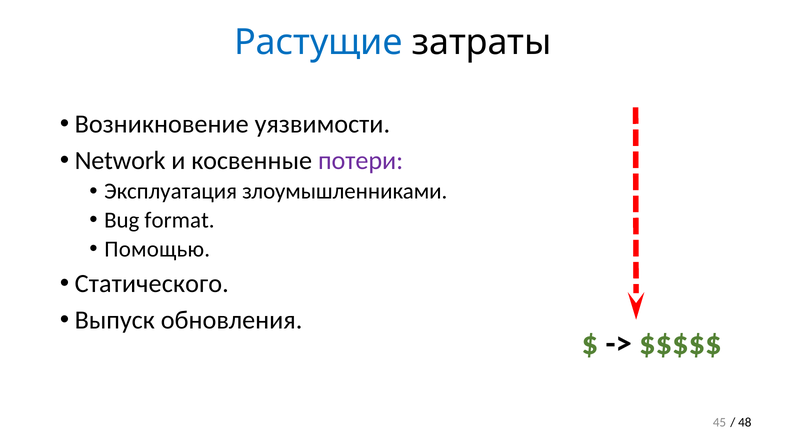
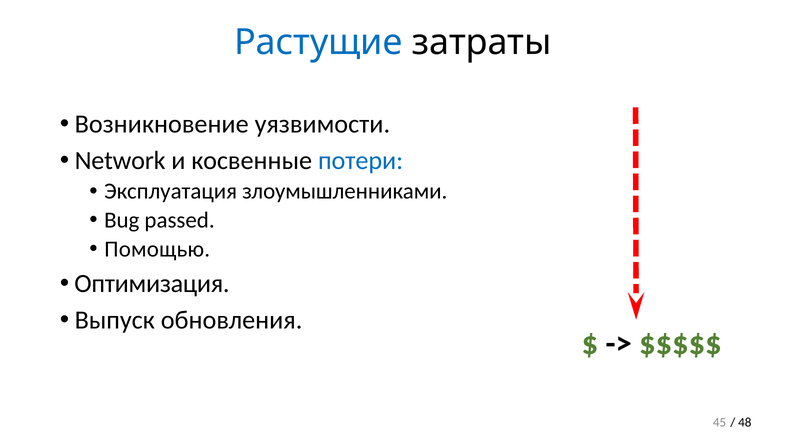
потери colour: purple -> blue
format: format -> passed
Статического: Статического -> Оптимизация
